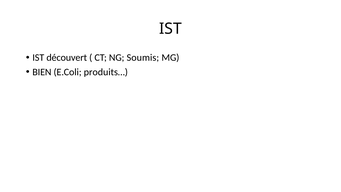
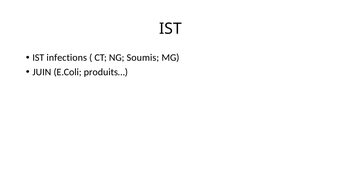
découvert: découvert -> infections
BIEN: BIEN -> JUIN
